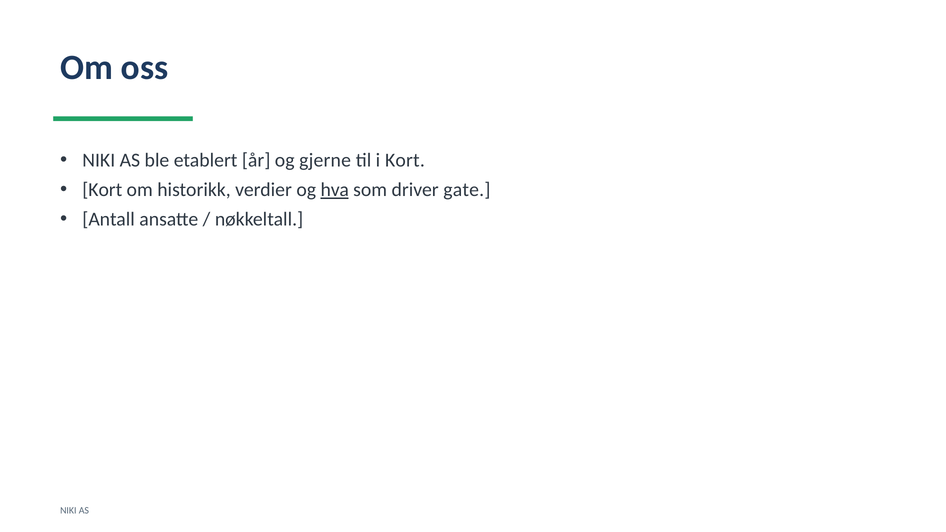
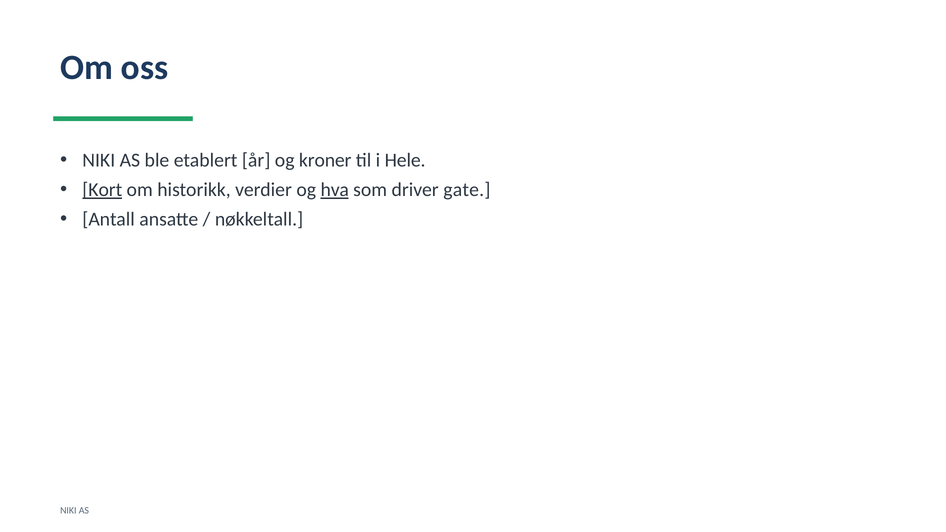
gjerne: gjerne -> kroner
i Kort: Kort -> Hele
Kort at (102, 190) underline: none -> present
